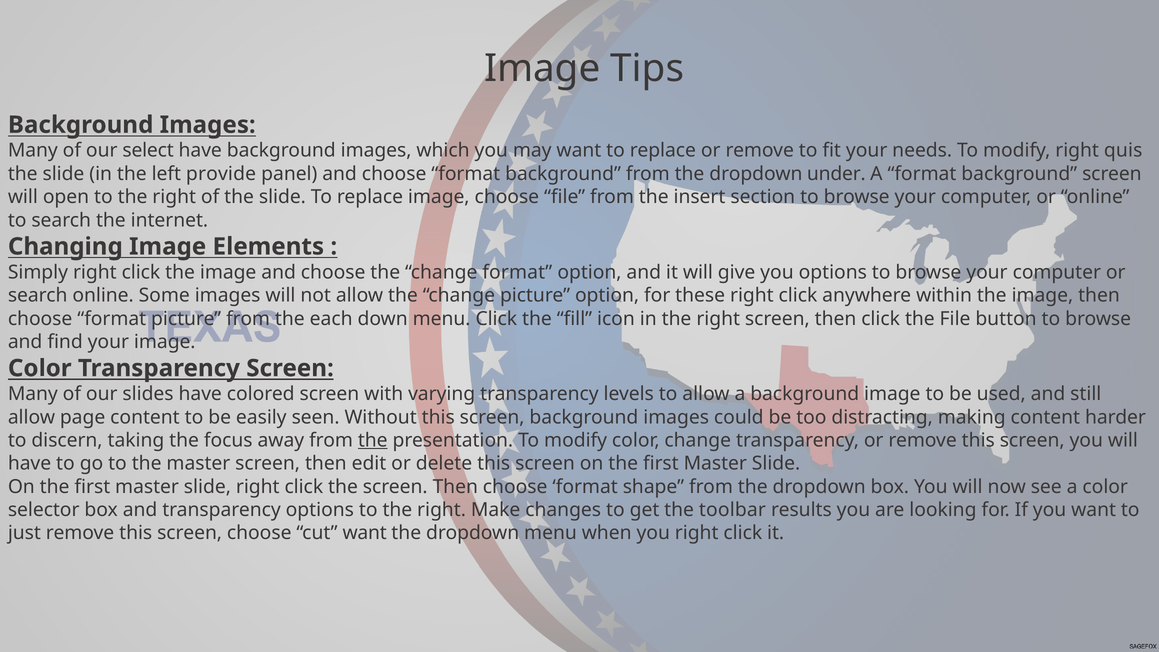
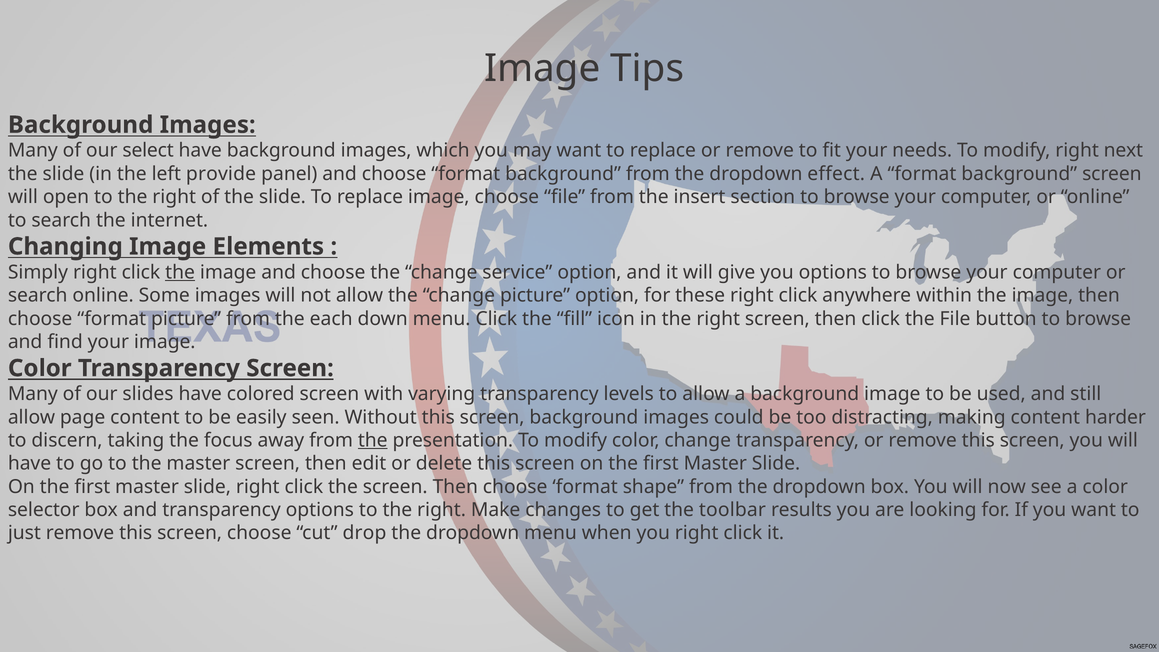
quis: quis -> next
under: under -> effect
the at (180, 272) underline: none -> present
change format: format -> service
cut want: want -> drop
